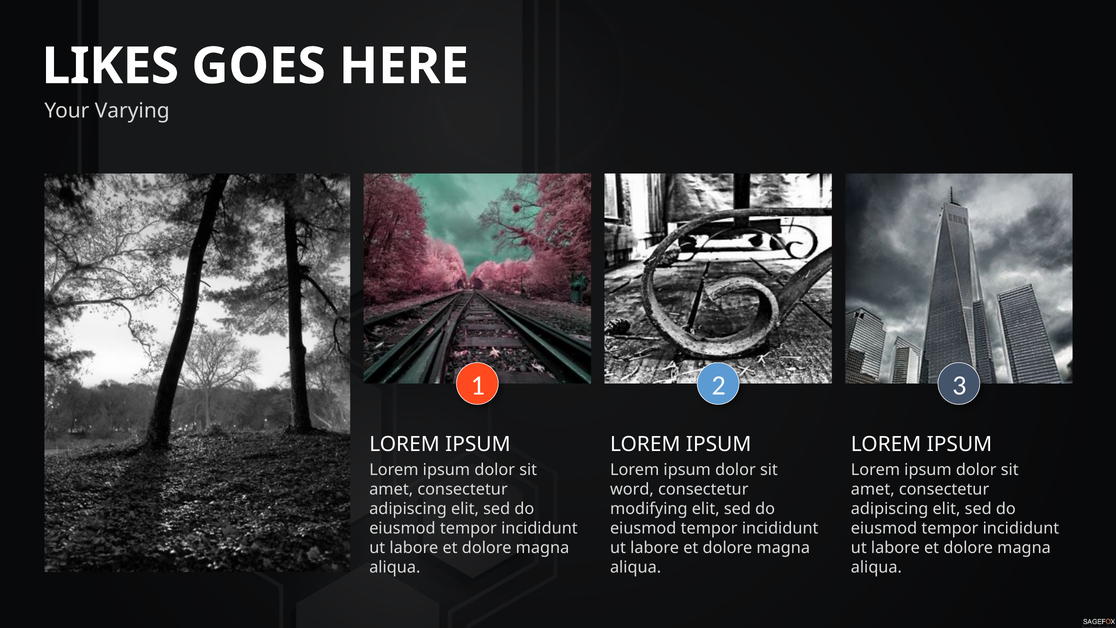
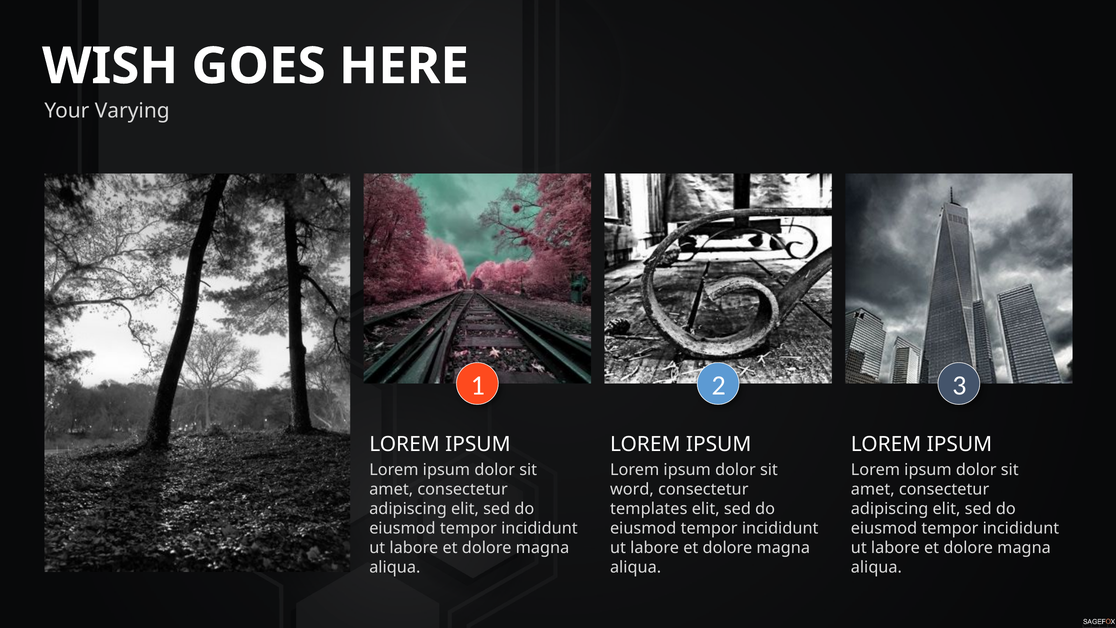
LIKES: LIKES -> WISH
modifying: modifying -> templates
